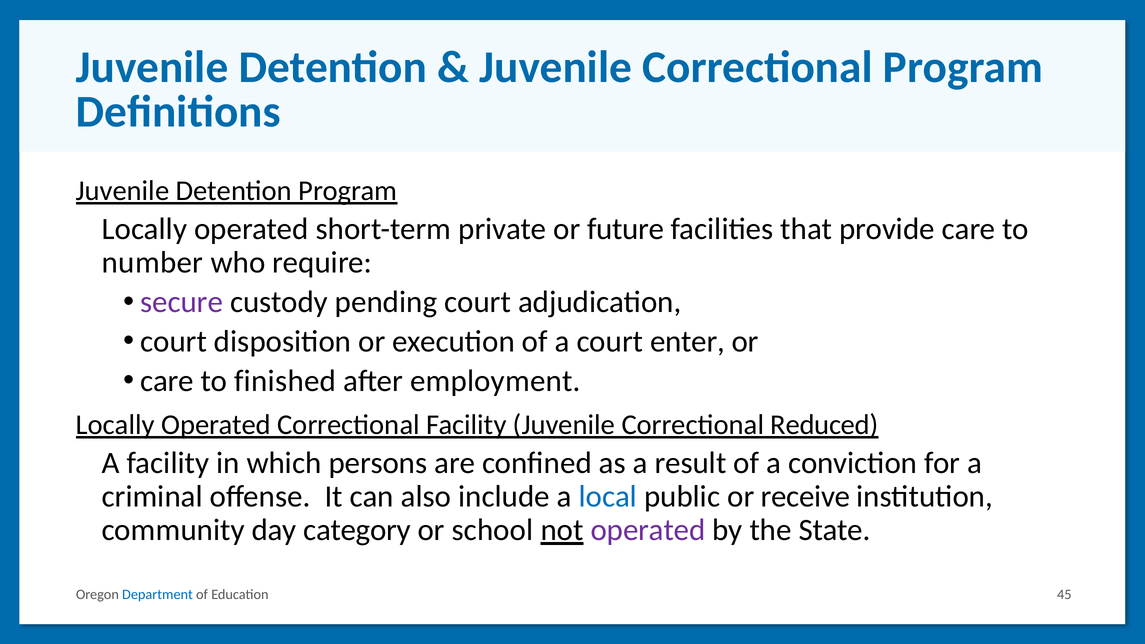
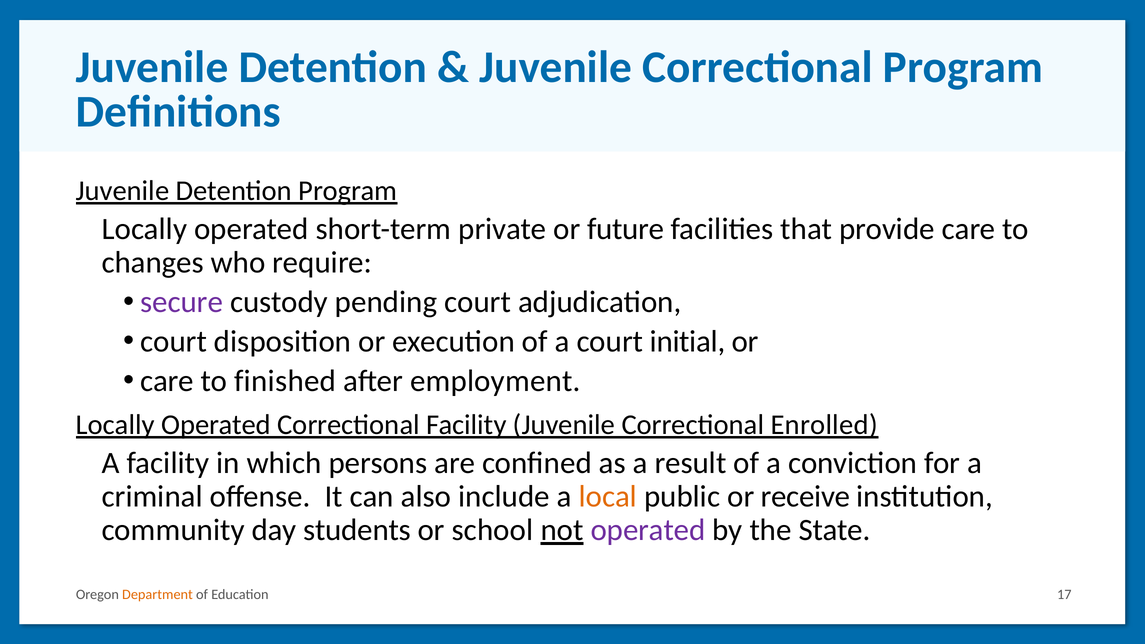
number: number -> changes
enter: enter -> initial
Reduced: Reduced -> Enrolled
local colour: blue -> orange
category: category -> students
Department colour: blue -> orange
45: 45 -> 17
